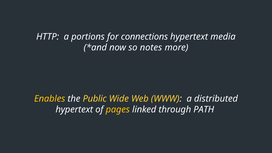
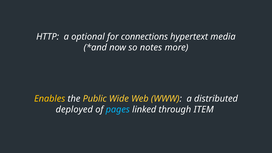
portions: portions -> optional
hypertext at (74, 110): hypertext -> deployed
pages colour: yellow -> light blue
PATH: PATH -> ITEM
